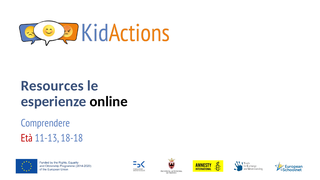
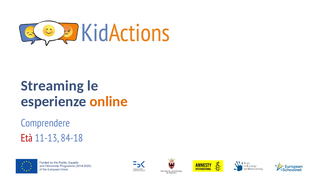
Resources: Resources -> Streaming
online colour: black -> orange
18-18: 18-18 -> 84-18
